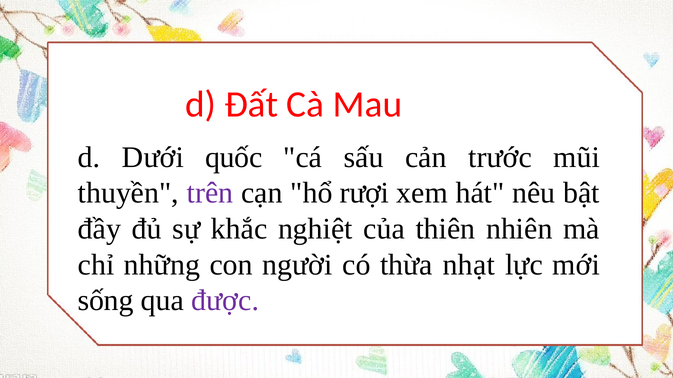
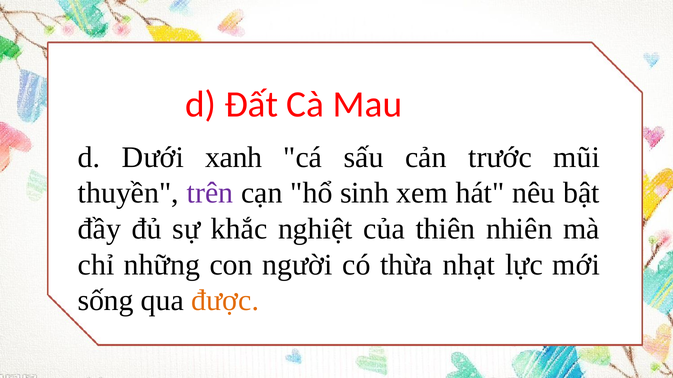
quốc: quốc -> xanh
rượi: rượi -> sinh
được colour: purple -> orange
